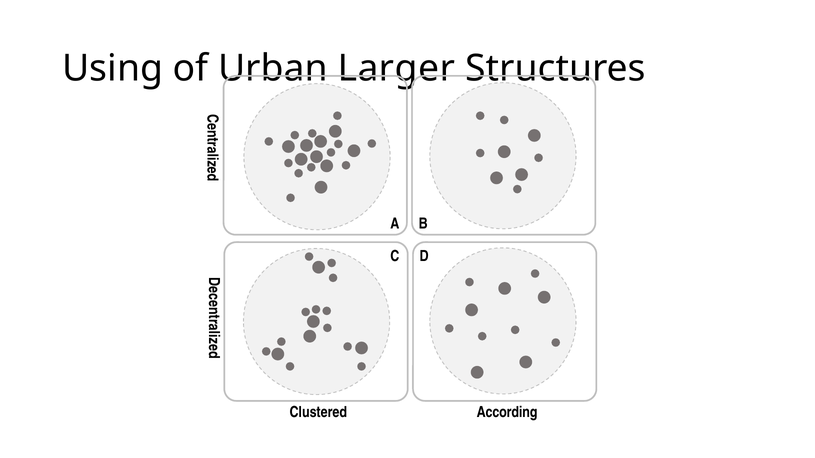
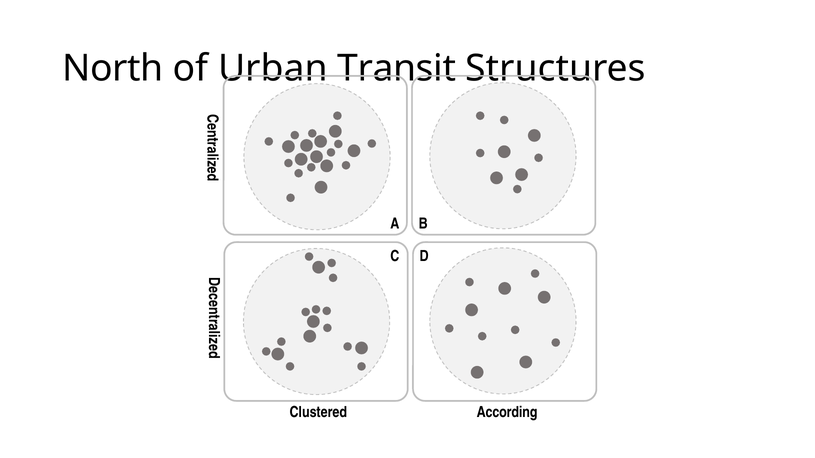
Using: Using -> North
Larger: Larger -> Transit
